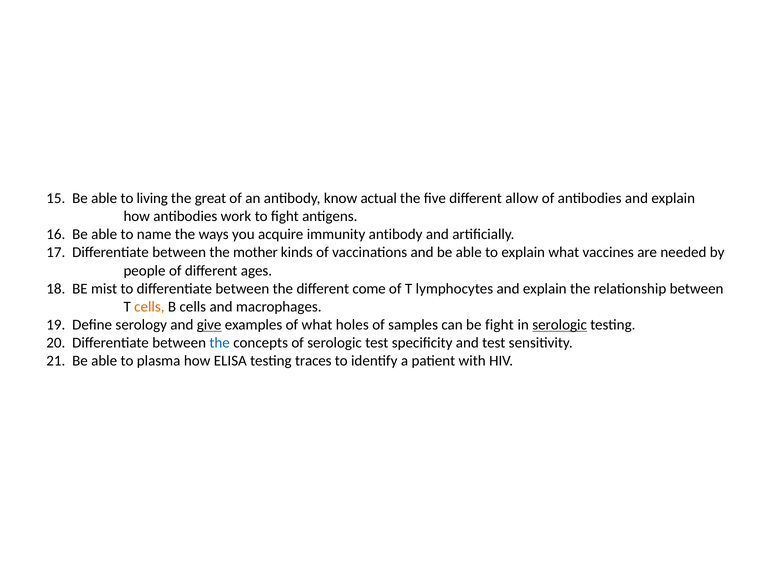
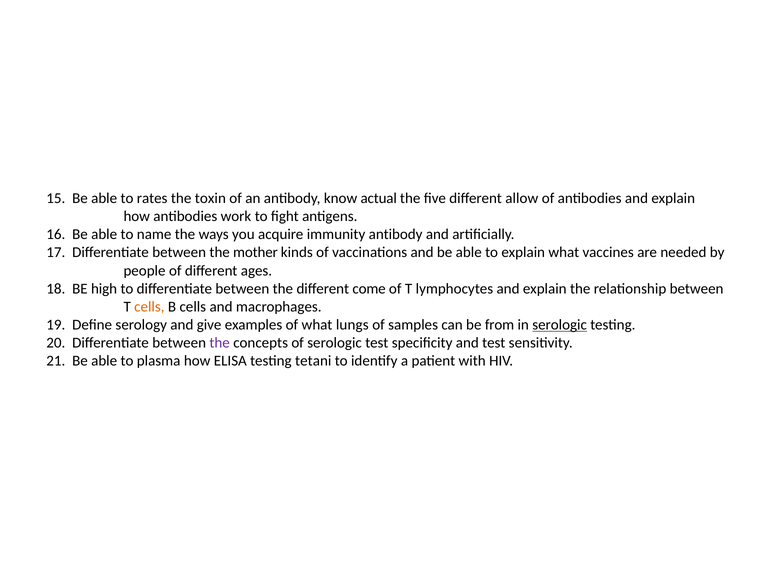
living: living -> rates
great: great -> toxin
mist: mist -> high
give underline: present -> none
holes: holes -> lungs
be fight: fight -> from
the at (220, 343) colour: blue -> purple
traces: traces -> tetani
